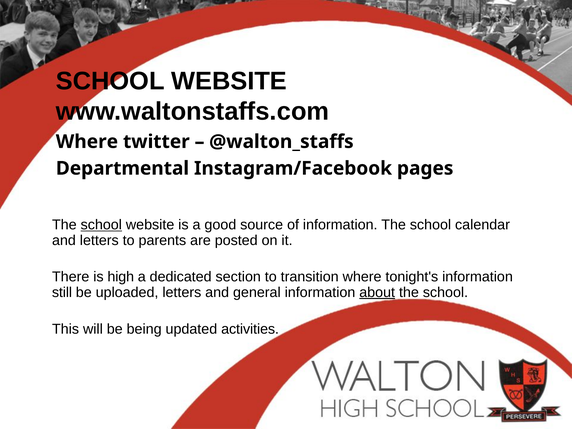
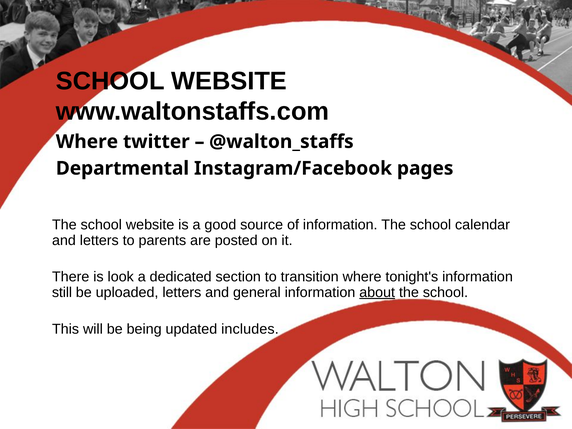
school at (101, 225) underline: present -> none
high: high -> look
activities: activities -> includes
